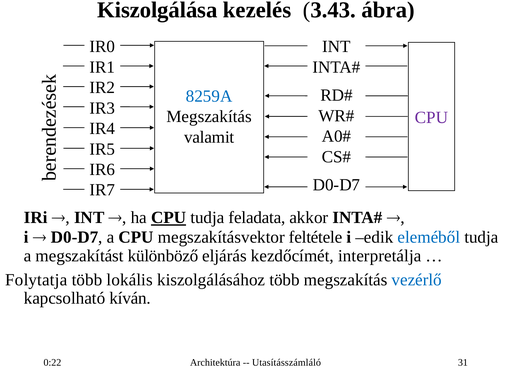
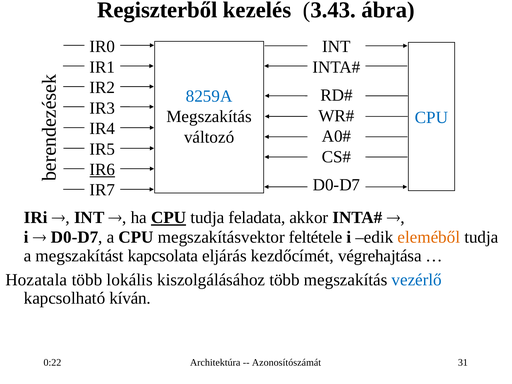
Kiszolgálása: Kiszolgálása -> Regiszterből
CPU at (431, 118) colour: purple -> blue
valamit: valamit -> változó
IR6 underline: none -> present
eleméből colour: blue -> orange
különböző: különböző -> kapcsolata
interpretálja: interpretálja -> végrehajtása
Folytatja: Folytatja -> Hozatala
Utasításszámláló: Utasításszámláló -> Azonosítószámát
